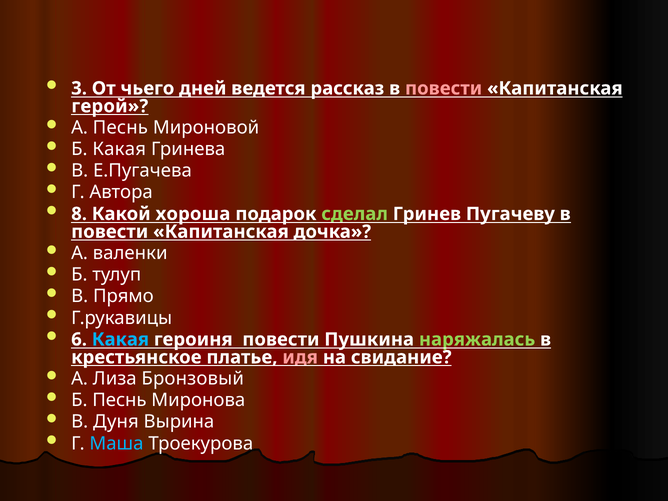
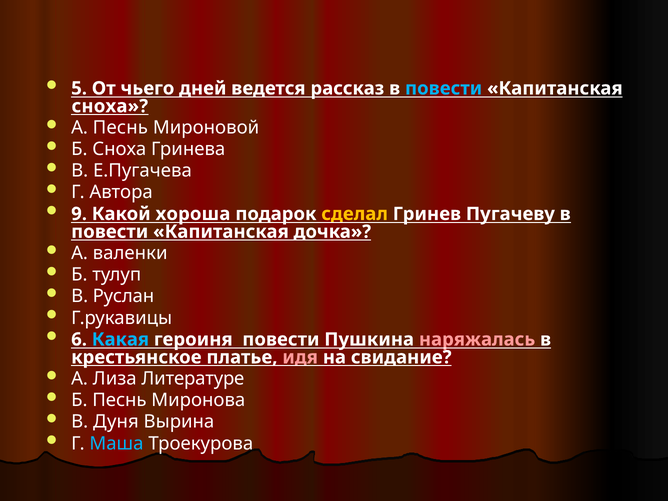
3: 3 -> 5
повести at (444, 88) colour: pink -> light blue
герой at (110, 106): герой -> сноха
Б Какая: Какая -> Сноха
8: 8 -> 9
сделал colour: light green -> yellow
Прямо: Прямо -> Руслан
наряжалась colour: light green -> pink
Бронзовый: Бронзовый -> Литературе
